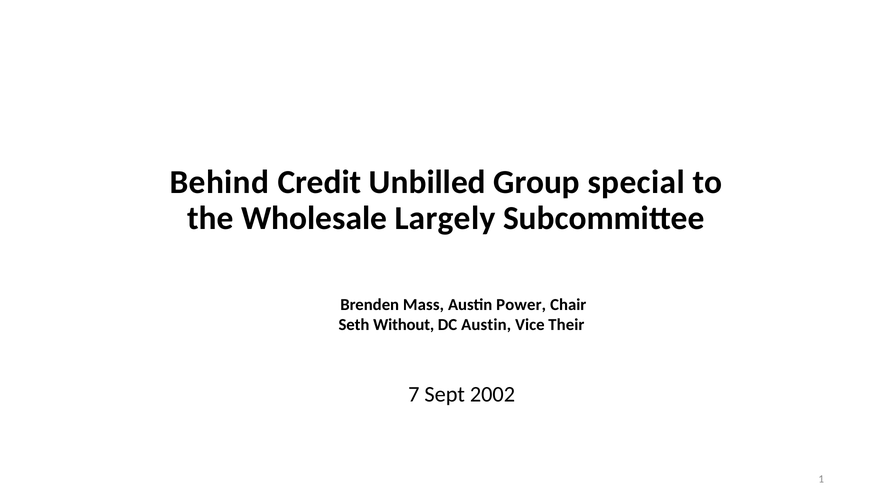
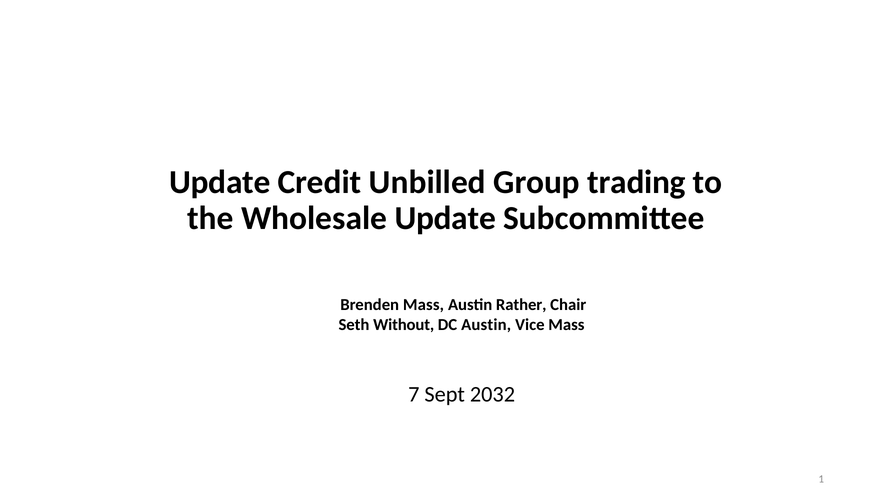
Behind at (220, 182): Behind -> Update
special: special -> trading
Wholesale Largely: Largely -> Update
Power: Power -> Rather
Vice Their: Their -> Mass
2002: 2002 -> 2032
